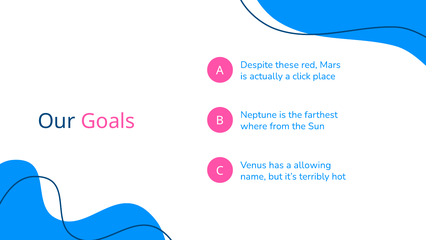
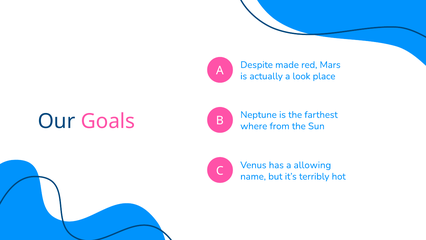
these: these -> made
click: click -> look
